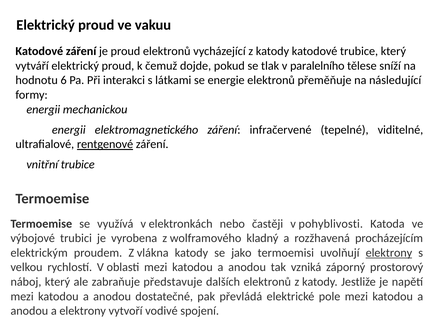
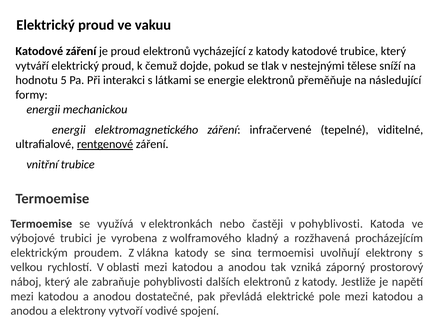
paralelního: paralelního -> nestejnými
6: 6 -> 5
jako: jako -> sinα
elektrony at (389, 253) underline: present -> none
zabraňuje představuje: představuje -> pohyblivosti
